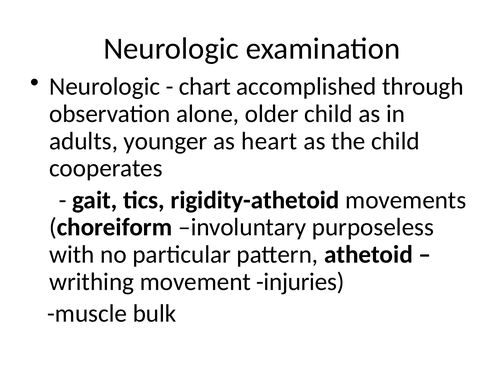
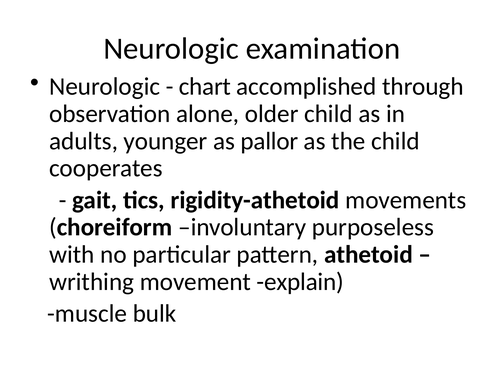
heart: heart -> pallor
injuries: injuries -> explain
